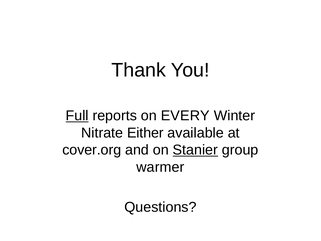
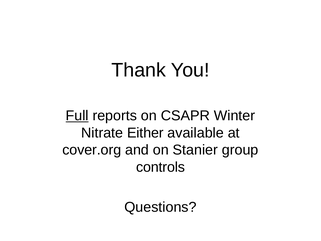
EVERY: EVERY -> CSAPR
Stanier underline: present -> none
warmer: warmer -> controls
